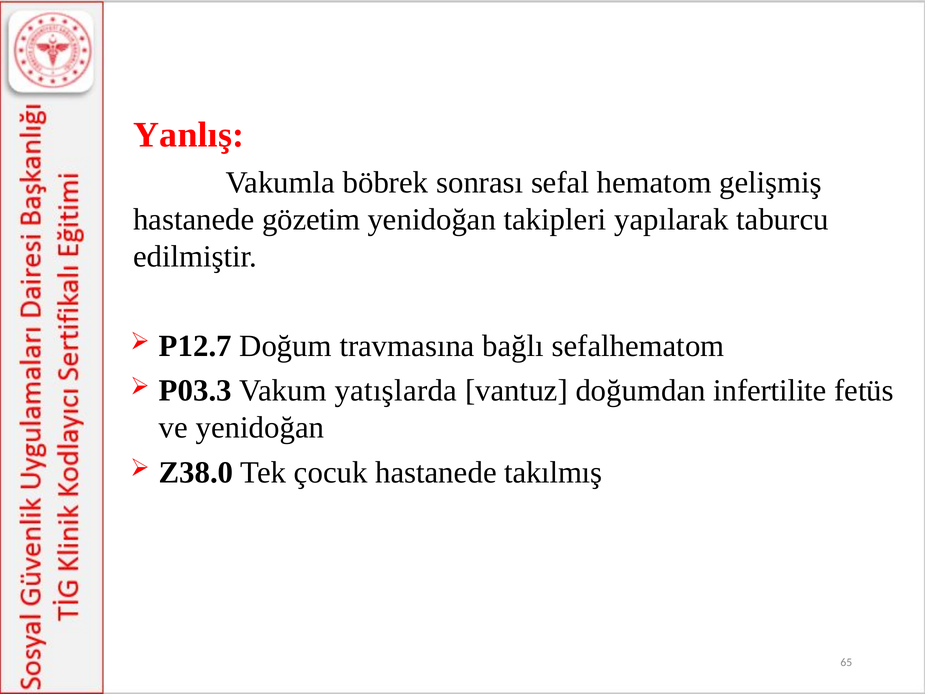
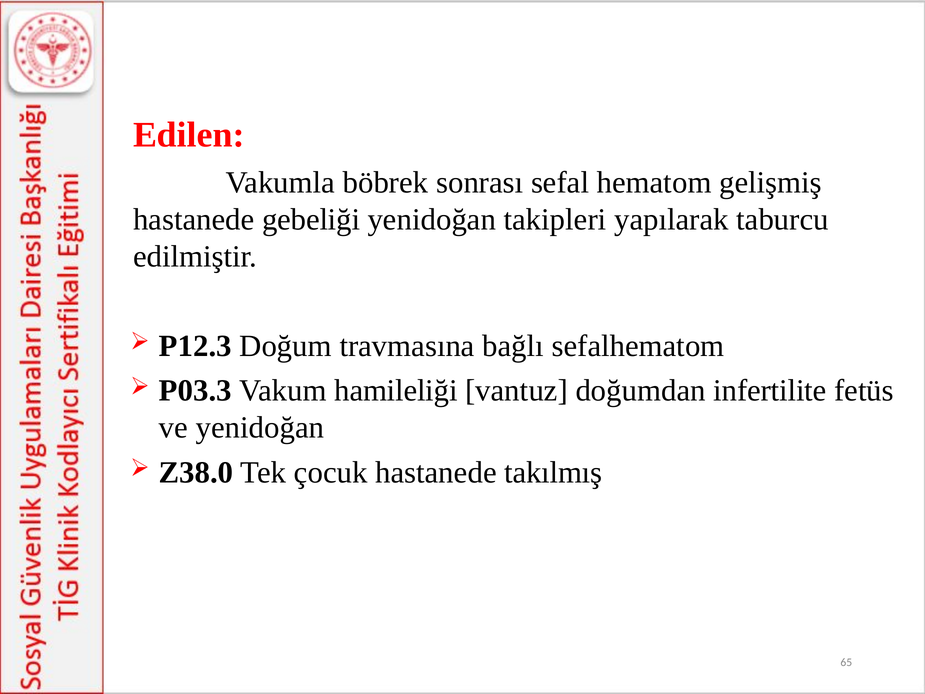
Yanlış: Yanlış -> Edilen
gözetim: gözetim -> gebeliği
P12.7: P12.7 -> P12.3
yatışlarda: yatışlarda -> hamileliği
